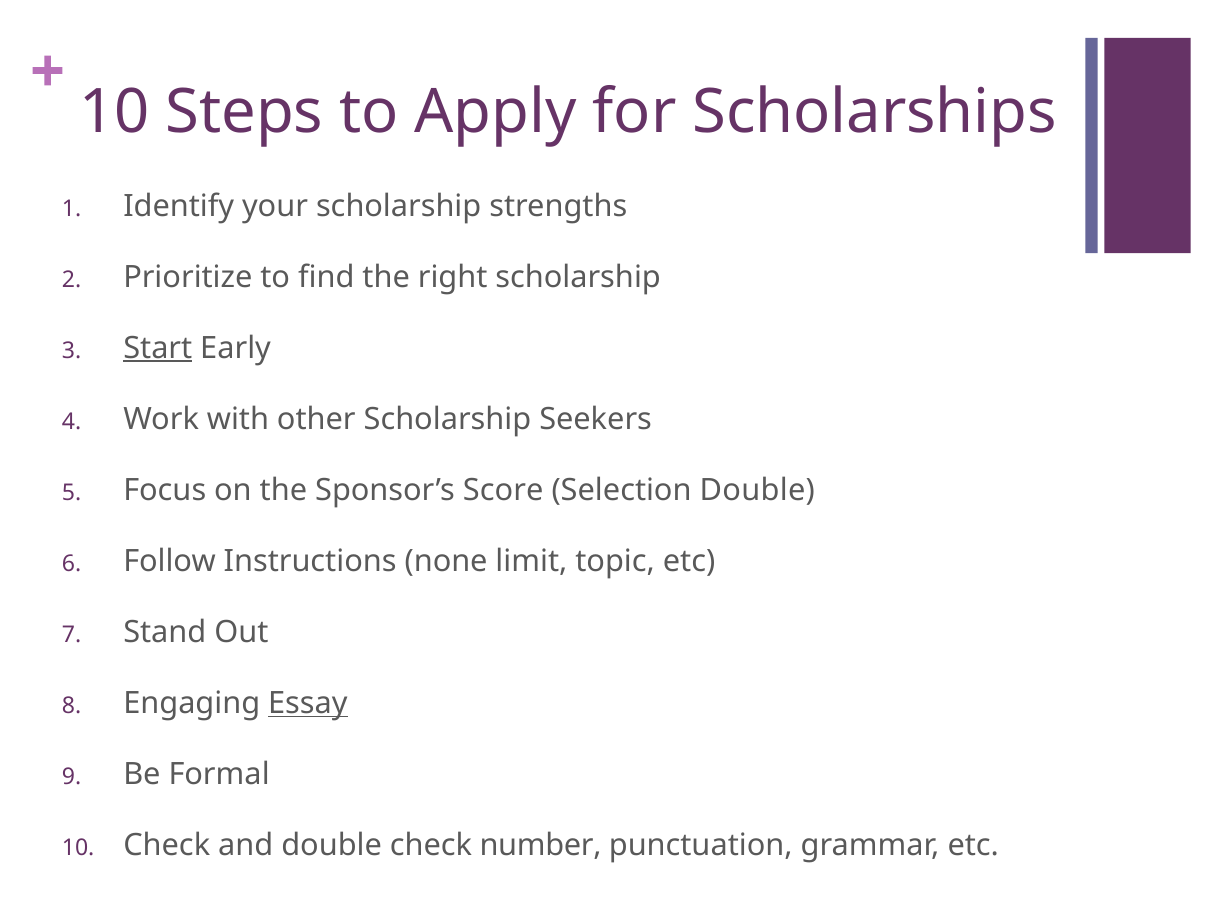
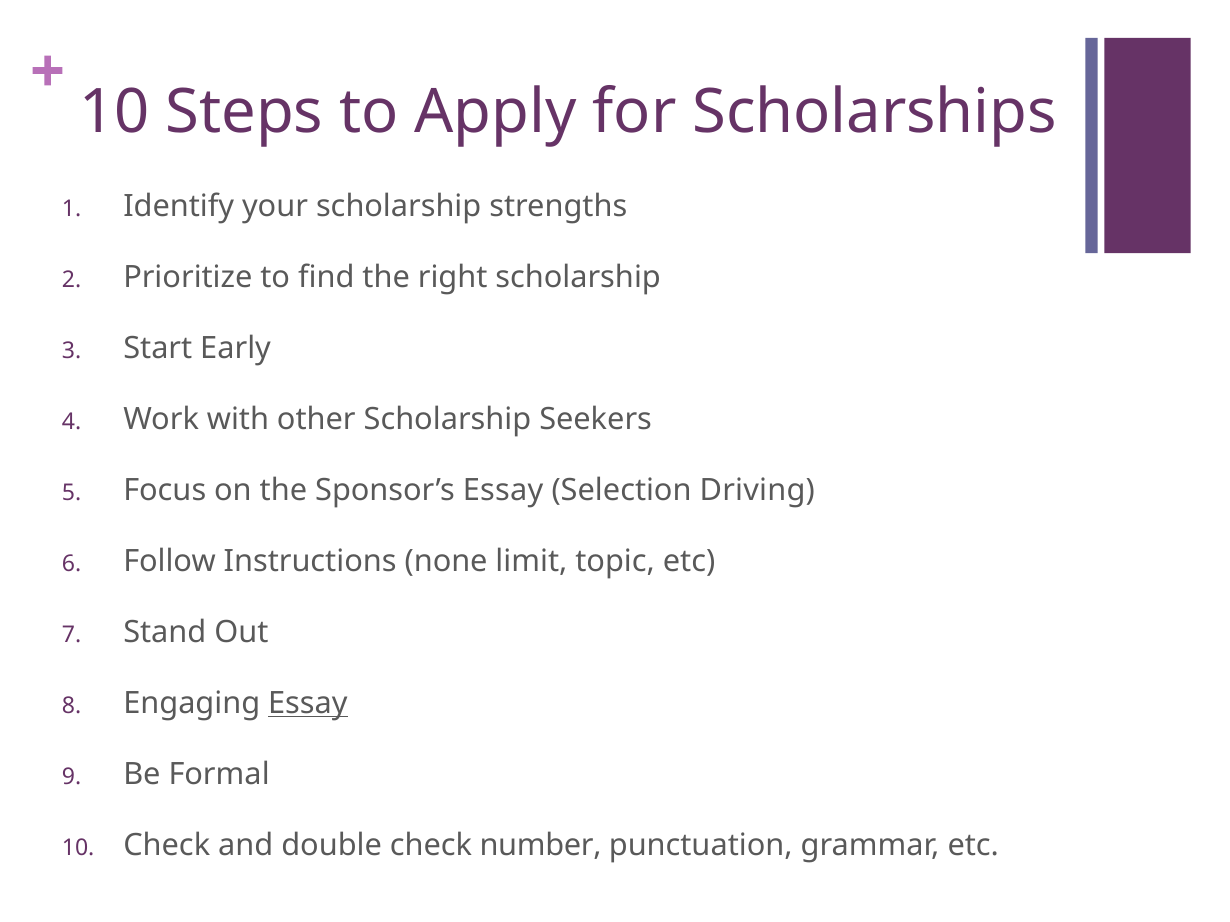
Start underline: present -> none
Sponsor’s Score: Score -> Essay
Selection Double: Double -> Driving
